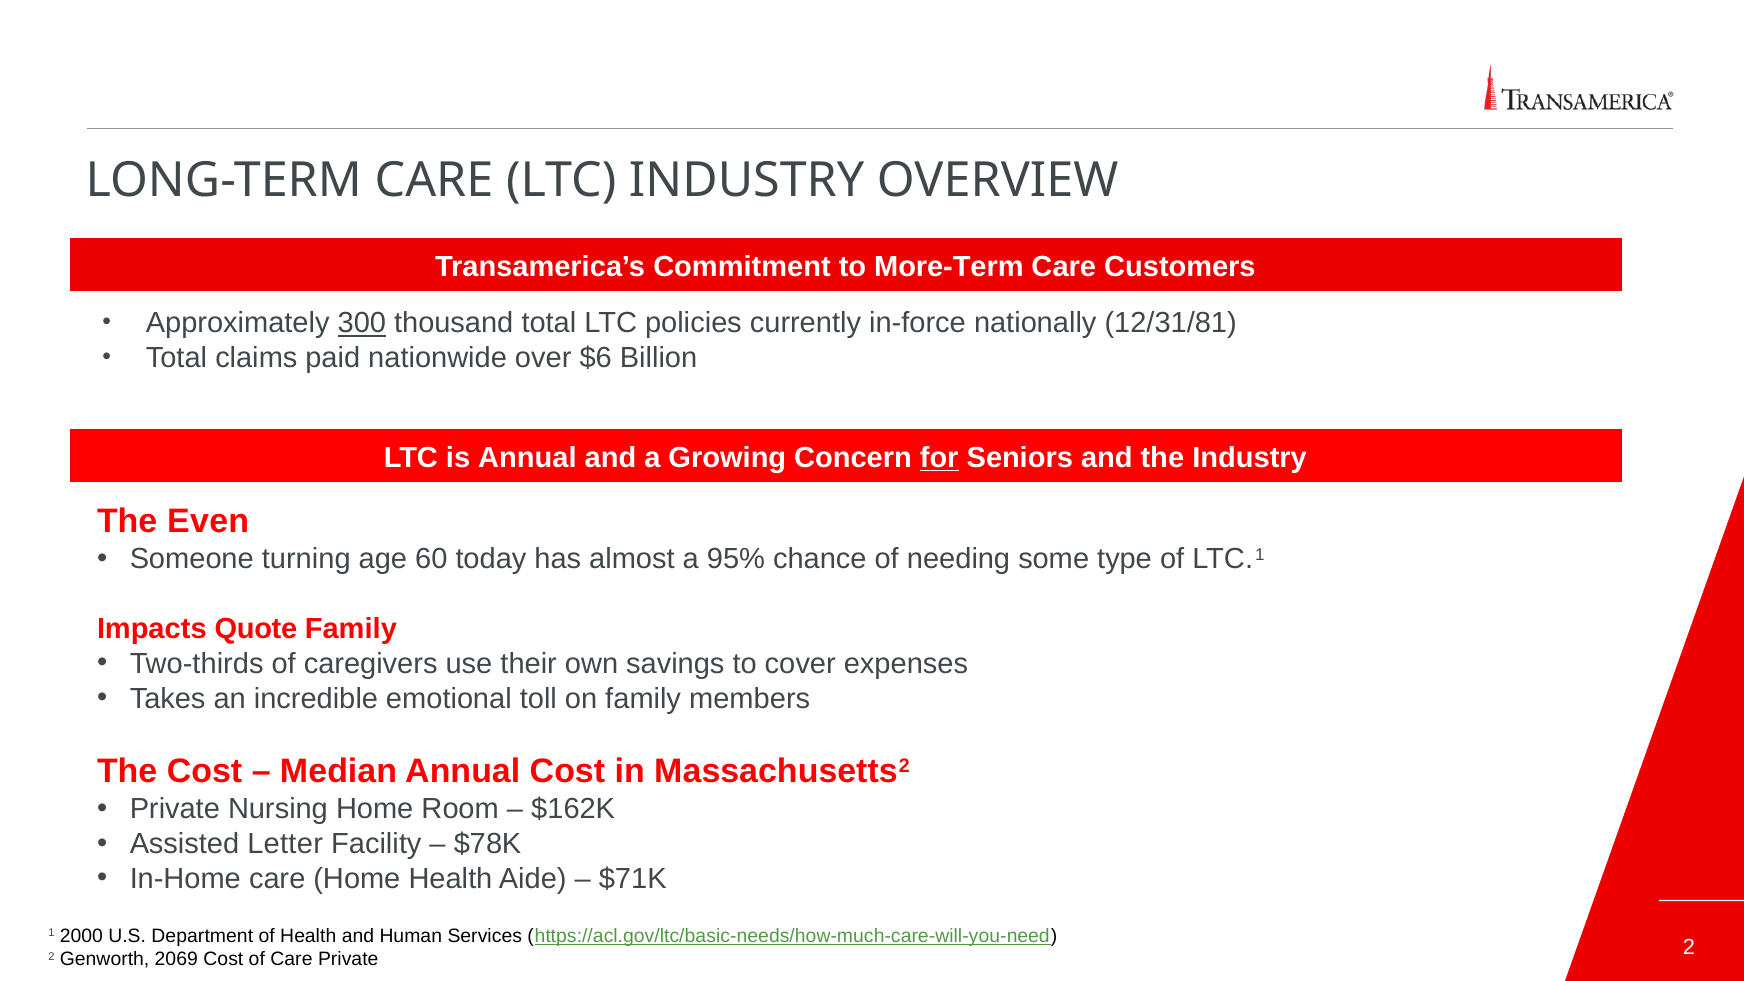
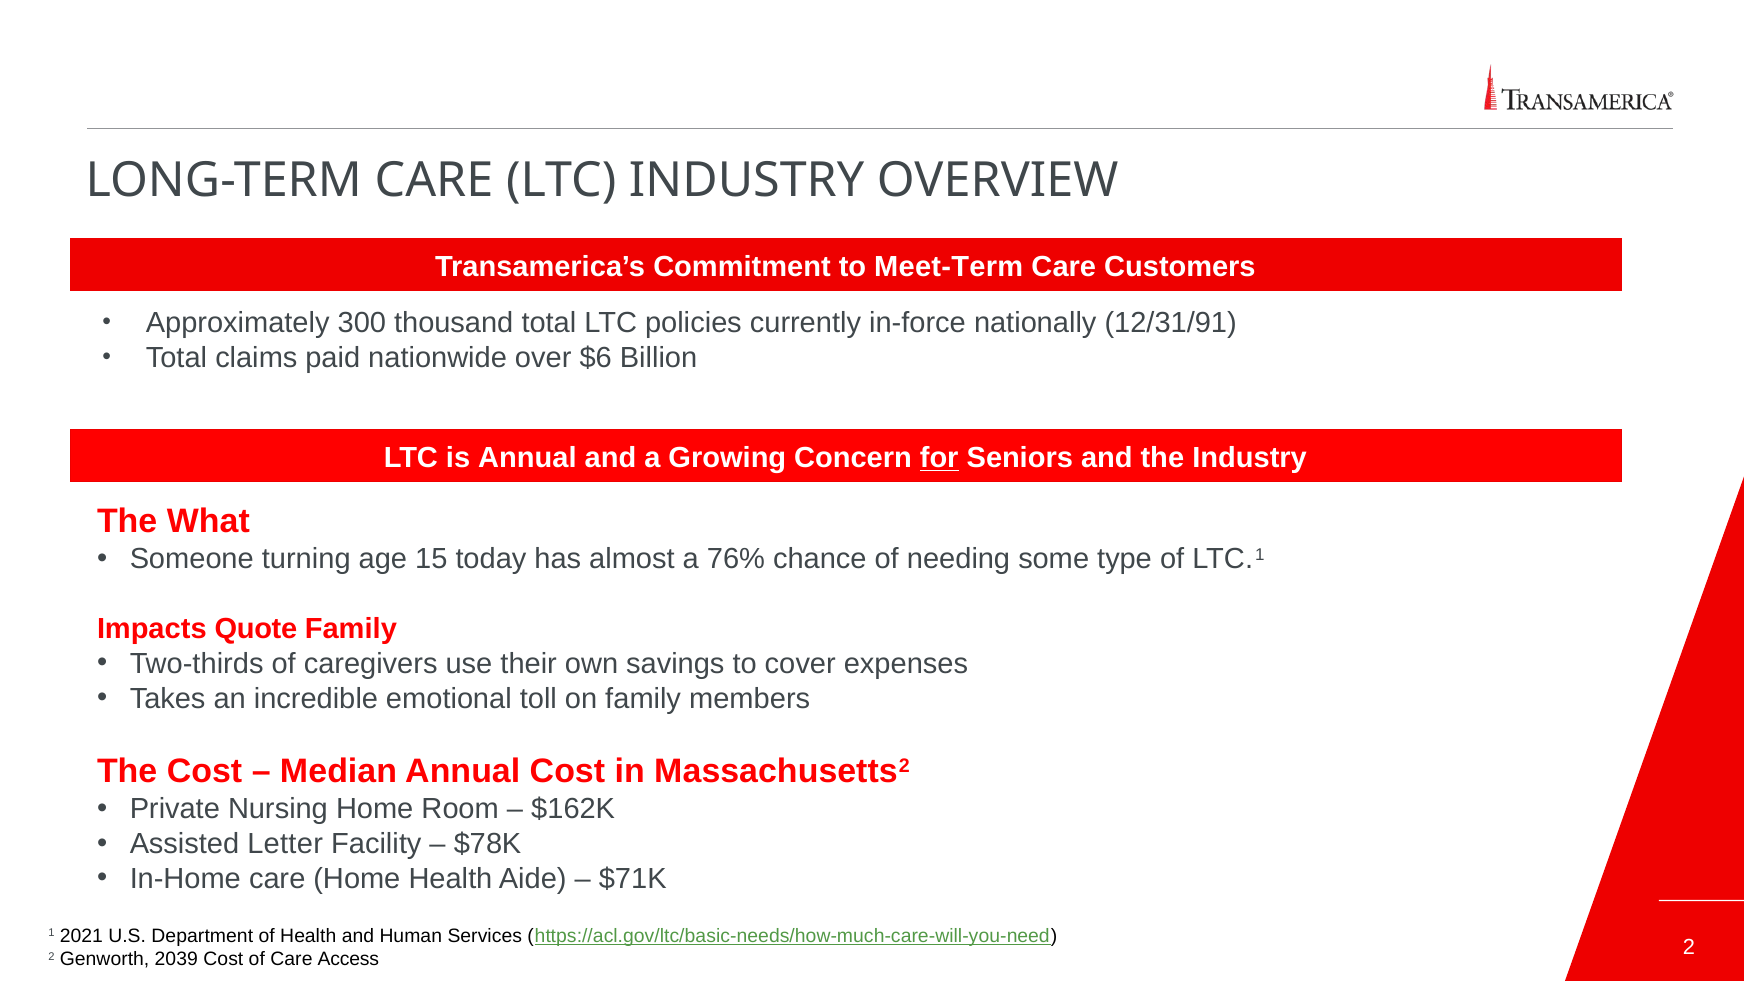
More-Term: More-Term -> Meet-Term
300 underline: present -> none
12/31/81: 12/31/81 -> 12/31/91
Even: Even -> What
60: 60 -> 15
95%: 95% -> 76%
2000: 2000 -> 2021
2069: 2069 -> 2039
Care Private: Private -> Access
